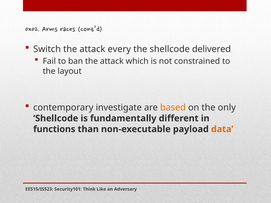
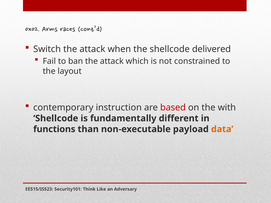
every: every -> when
investigate: investigate -> instruction
based colour: orange -> red
only: only -> with
